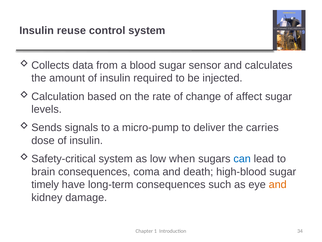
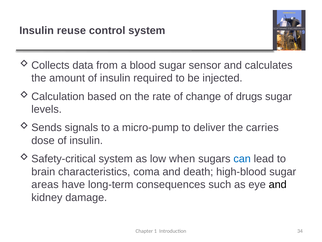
affect: affect -> drugs
brain consequences: consequences -> characteristics
timely: timely -> areas
and at (278, 184) colour: orange -> black
